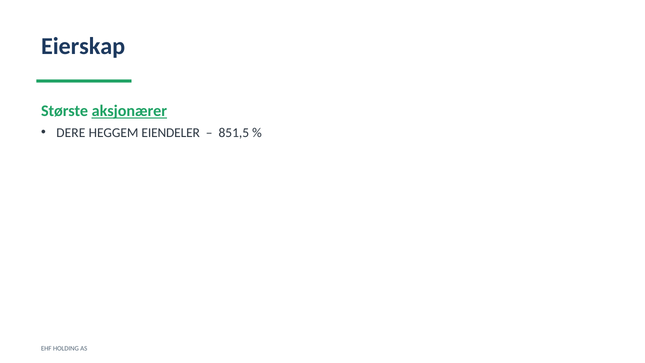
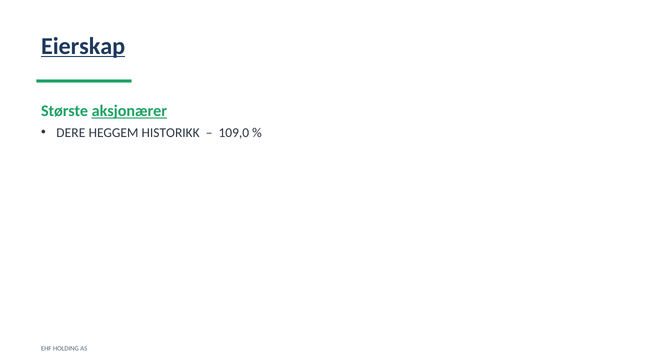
Eierskap underline: none -> present
EIENDELER: EIENDELER -> HISTORIKK
851,5: 851,5 -> 109,0
